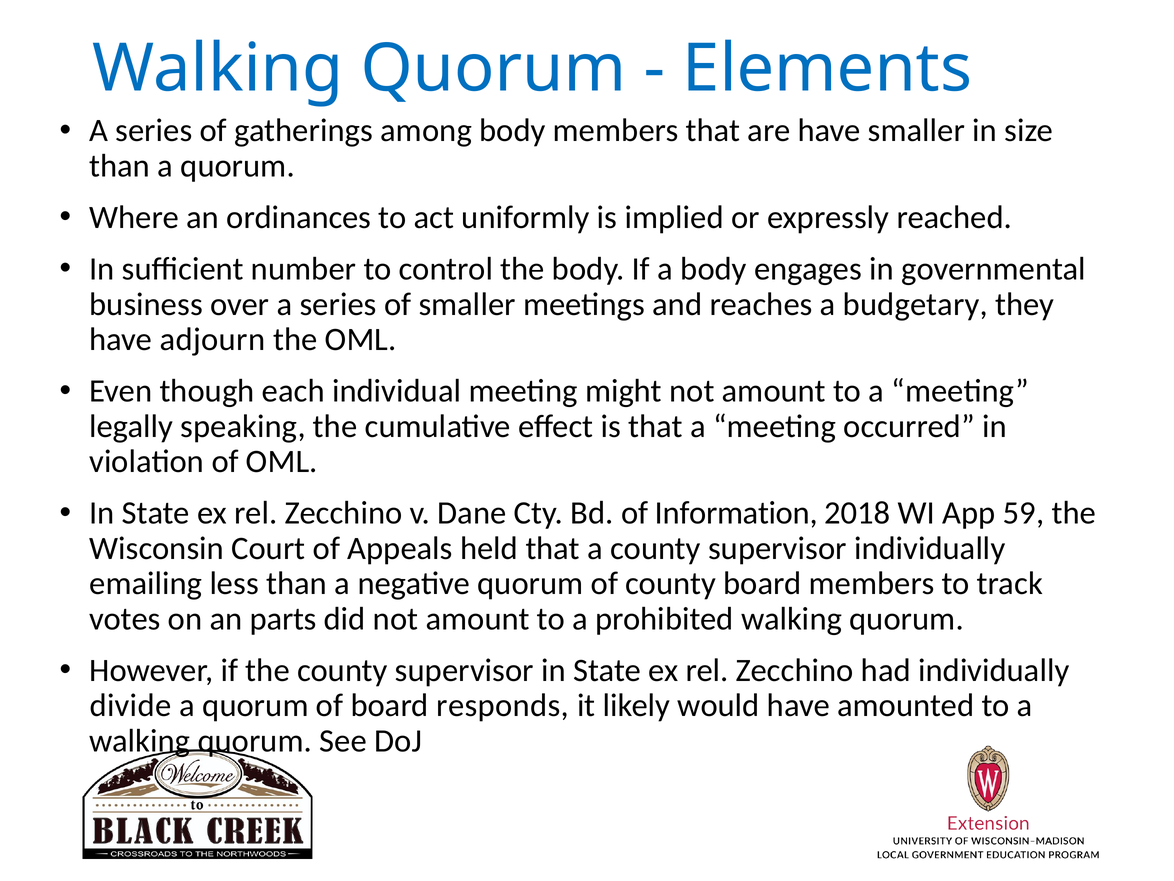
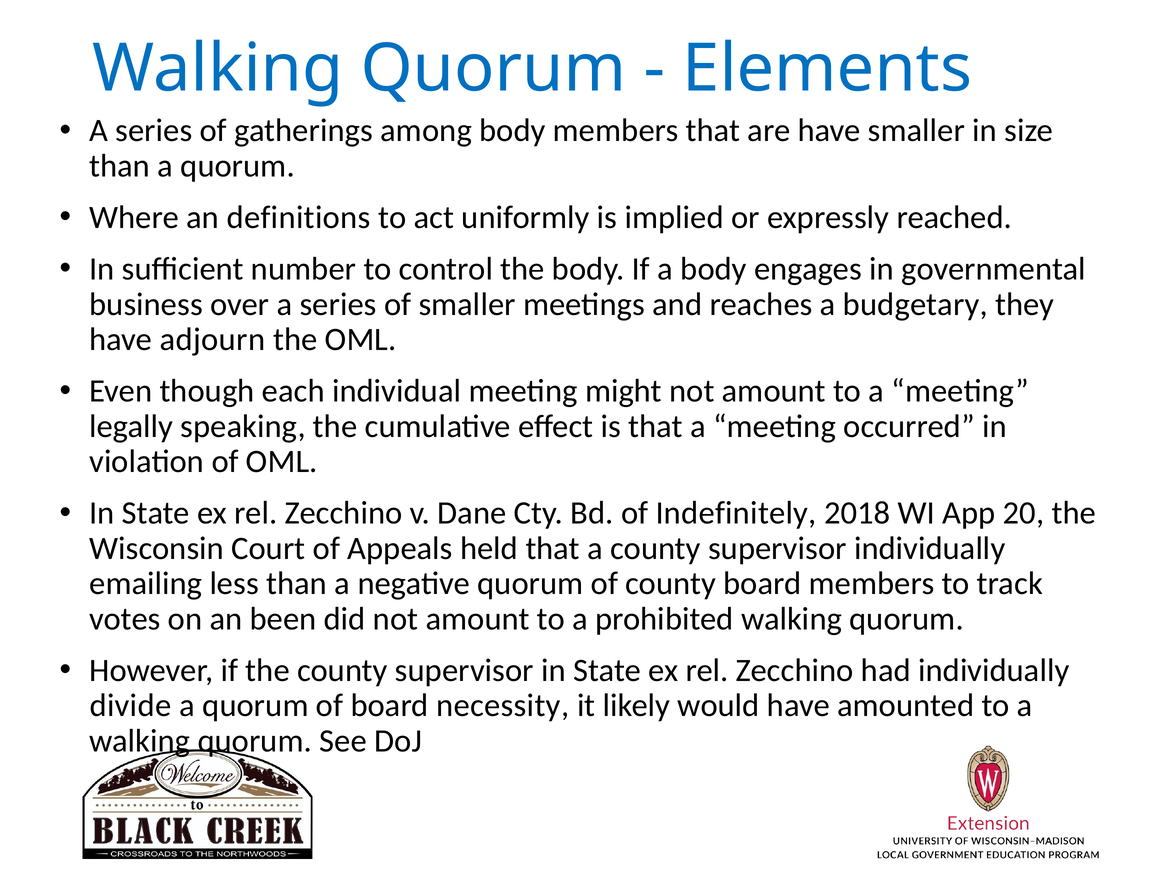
ordinances: ordinances -> definitions
Information: Information -> Indefinitely
59: 59 -> 20
parts: parts -> been
responds: responds -> necessity
